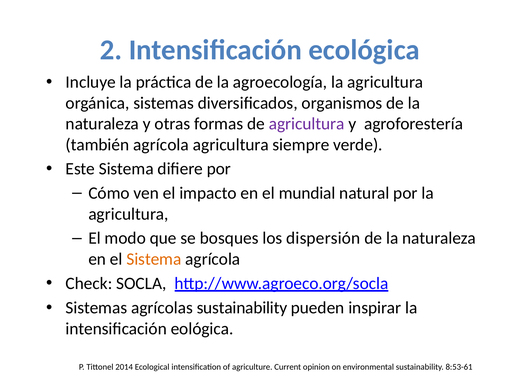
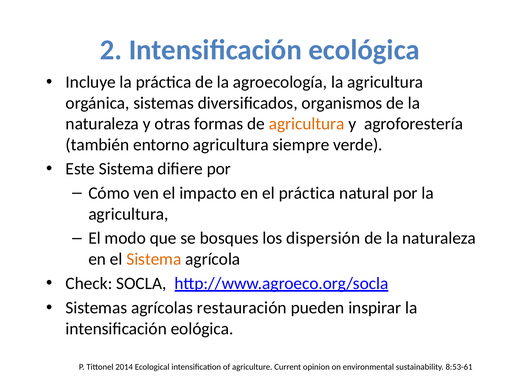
agricultura at (307, 124) colour: purple -> orange
también agrícola: agrícola -> entorno
el mundial: mundial -> práctica
agrícolas sustainability: sustainability -> restauración
